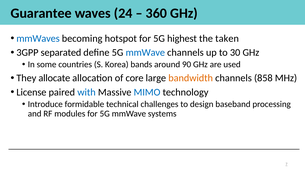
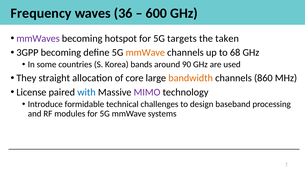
Guarantee: Guarantee -> Frequency
24: 24 -> 36
360: 360 -> 600
mmWaves colour: blue -> purple
highest: highest -> targets
3GPP separated: separated -> becoming
mmWave at (145, 52) colour: blue -> orange
30: 30 -> 68
allocate: allocate -> straight
858: 858 -> 860
MIMO colour: blue -> purple
